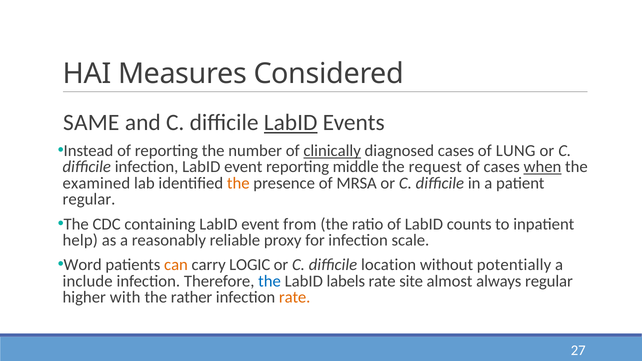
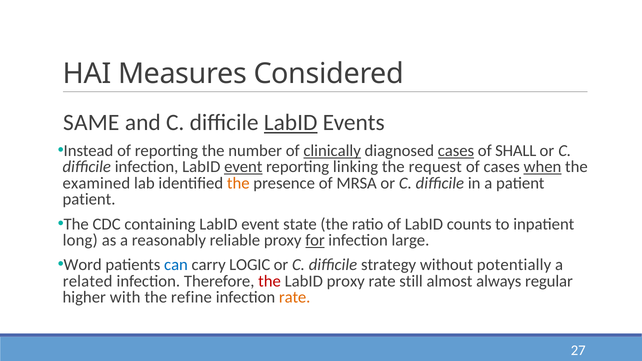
cases at (456, 151) underline: none -> present
LUNG: LUNG -> SHALL
event at (243, 167) underline: none -> present
middle: middle -> linking
regular at (89, 199): regular -> patient
from: from -> state
help: help -> long
for underline: none -> present
scale: scale -> large
can colour: orange -> blue
location: location -> strategy
include: include -> related
the at (270, 281) colour: blue -> red
LabID labels: labels -> proxy
site: site -> still
rather: rather -> refine
